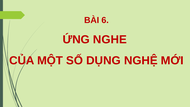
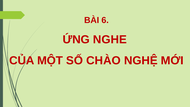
DỤNG: DỤNG -> CHÀO
